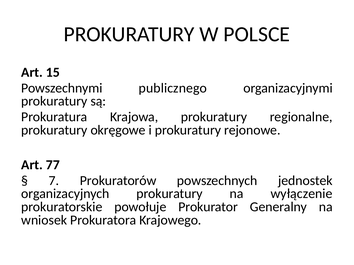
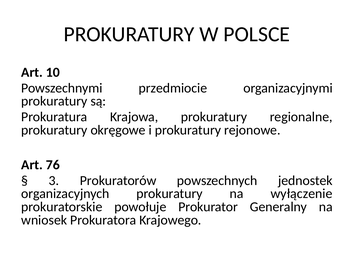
15: 15 -> 10
publicznego: publicznego -> przedmiocie
77: 77 -> 76
7: 7 -> 3
